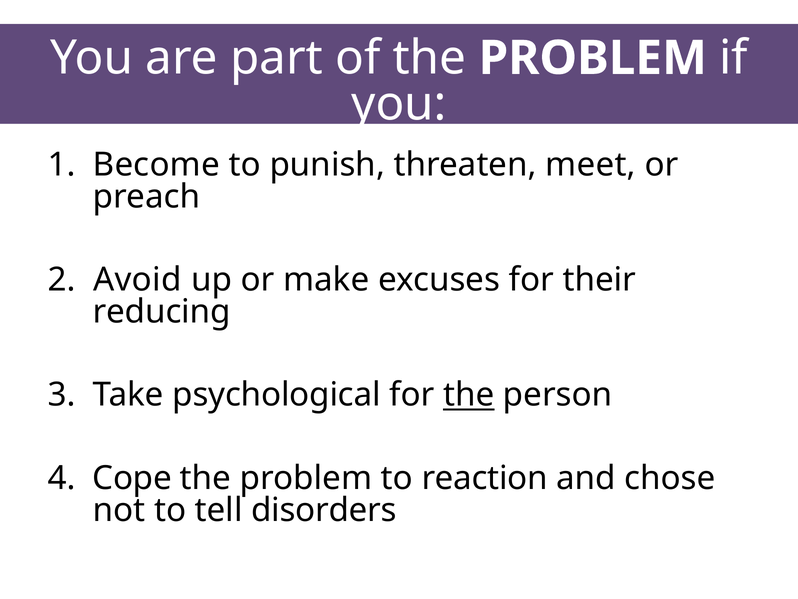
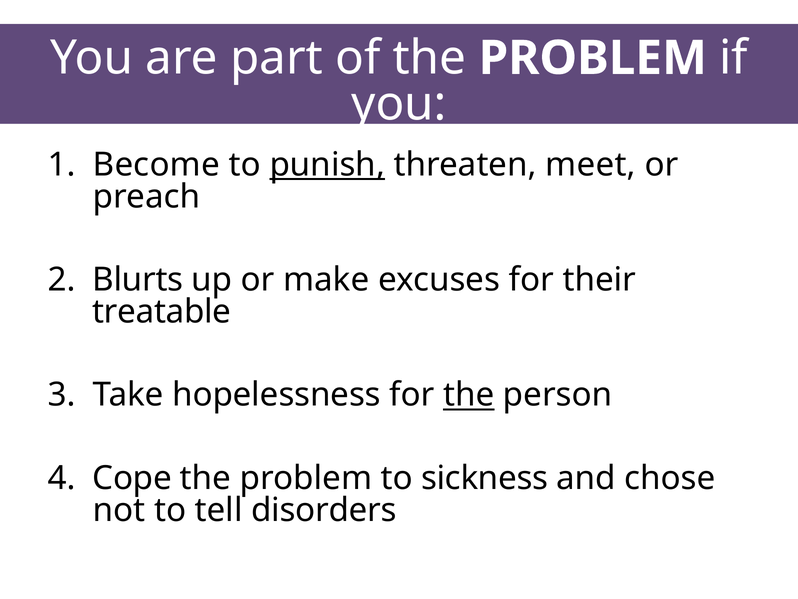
punish underline: none -> present
Avoid: Avoid -> Blurts
reducing: reducing -> treatable
psychological: psychological -> hopelessness
reaction: reaction -> sickness
